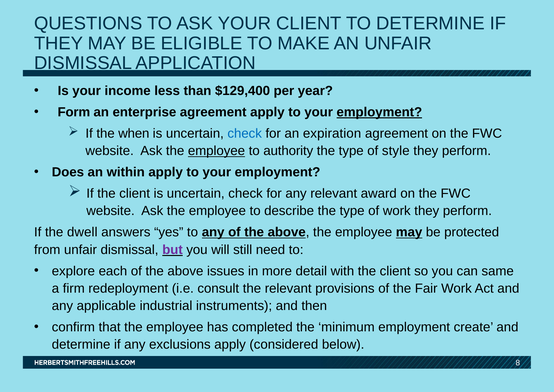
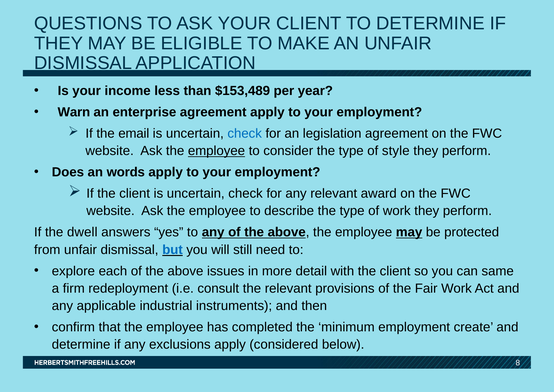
$129,400: $129,400 -> $153,489
Form: Form -> Warn
employment at (379, 112) underline: present -> none
when: when -> email
expiration: expiration -> legislation
authority: authority -> consider
within: within -> words
but colour: purple -> blue
